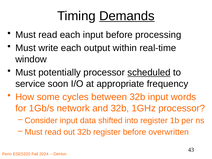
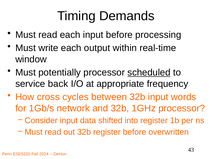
Demands underline: present -> none
soon: soon -> back
some: some -> cross
